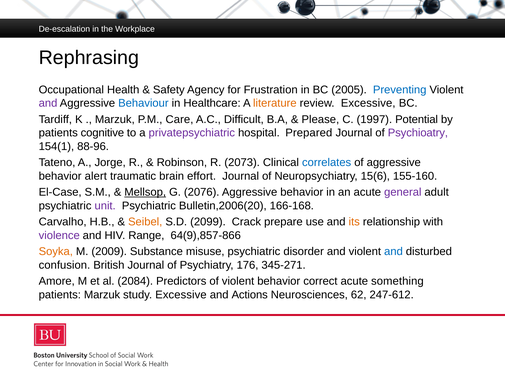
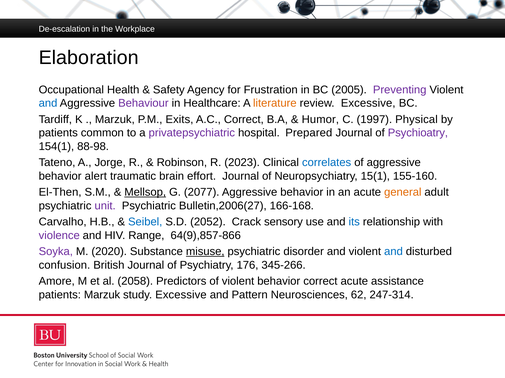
Rephrasing: Rephrasing -> Elaboration
Preventing colour: blue -> purple
and at (48, 103) colour: purple -> blue
Behaviour colour: blue -> purple
Care: Care -> Exits
A.C Difficult: Difficult -> Correct
Please: Please -> Humor
Potential: Potential -> Physical
cognitive: cognitive -> common
88-96: 88-96 -> 88-98
2073: 2073 -> 2023
15(6: 15(6 -> 15(1
El-Case: El-Case -> El-Then
2076: 2076 -> 2077
general colour: purple -> orange
Bulletin,2006(20: Bulletin,2006(20 -> Bulletin,2006(27
Seibel colour: orange -> blue
2099: 2099 -> 2052
prepare: prepare -> sensory
its colour: orange -> blue
Soyka colour: orange -> purple
2009: 2009 -> 2020
misuse underline: none -> present
345-271: 345-271 -> 345-266
2084: 2084 -> 2058
something: something -> assistance
Actions: Actions -> Pattern
247-612: 247-612 -> 247-314
